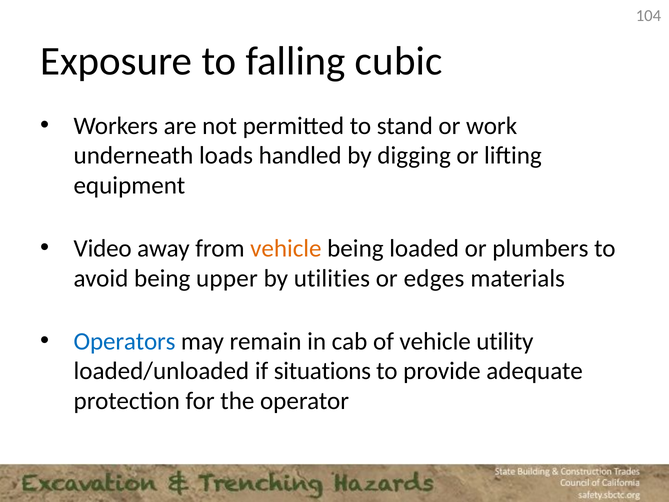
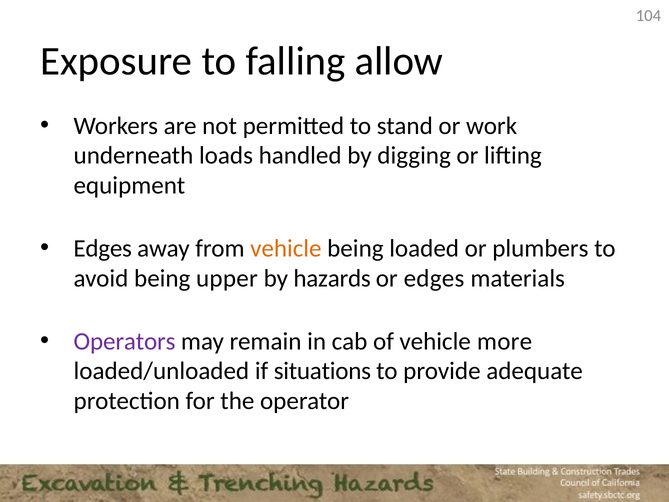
cubic: cubic -> allow
Video at (103, 248): Video -> Edges
utilities: utilities -> hazards
Operators colour: blue -> purple
utility: utility -> more
